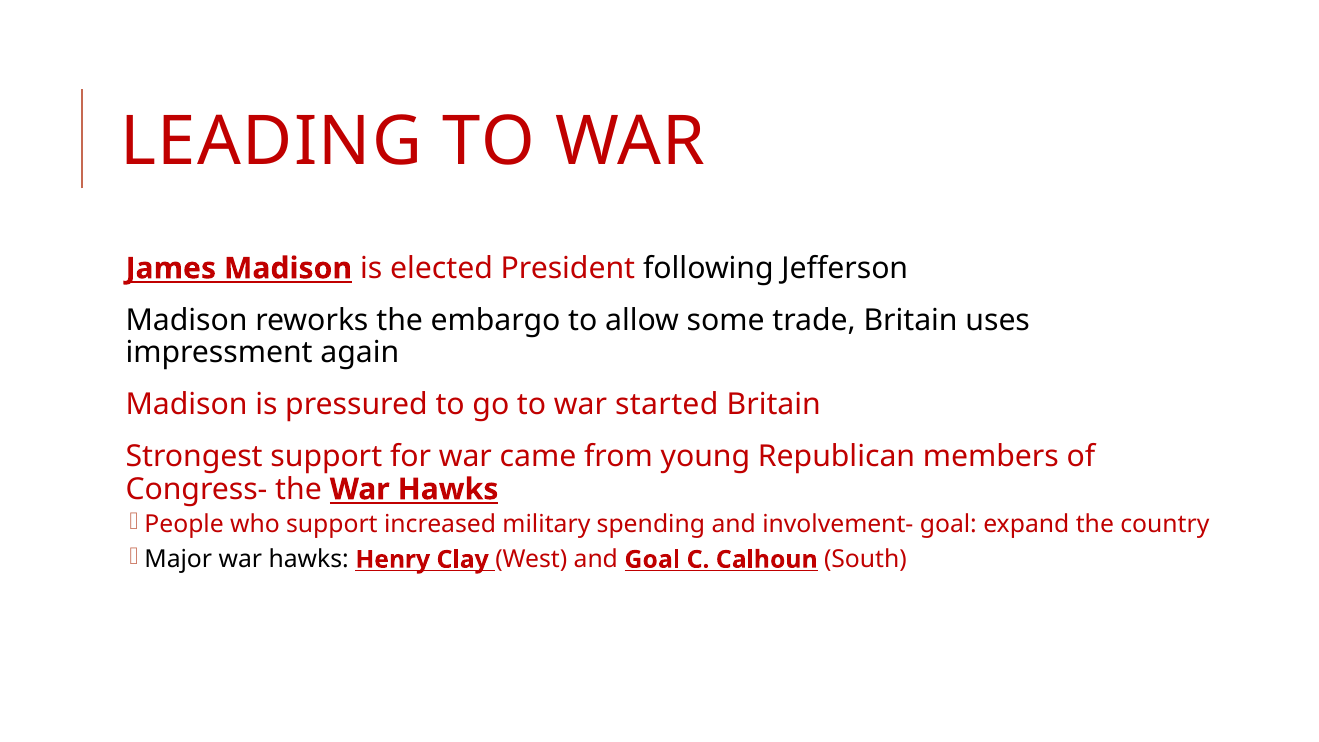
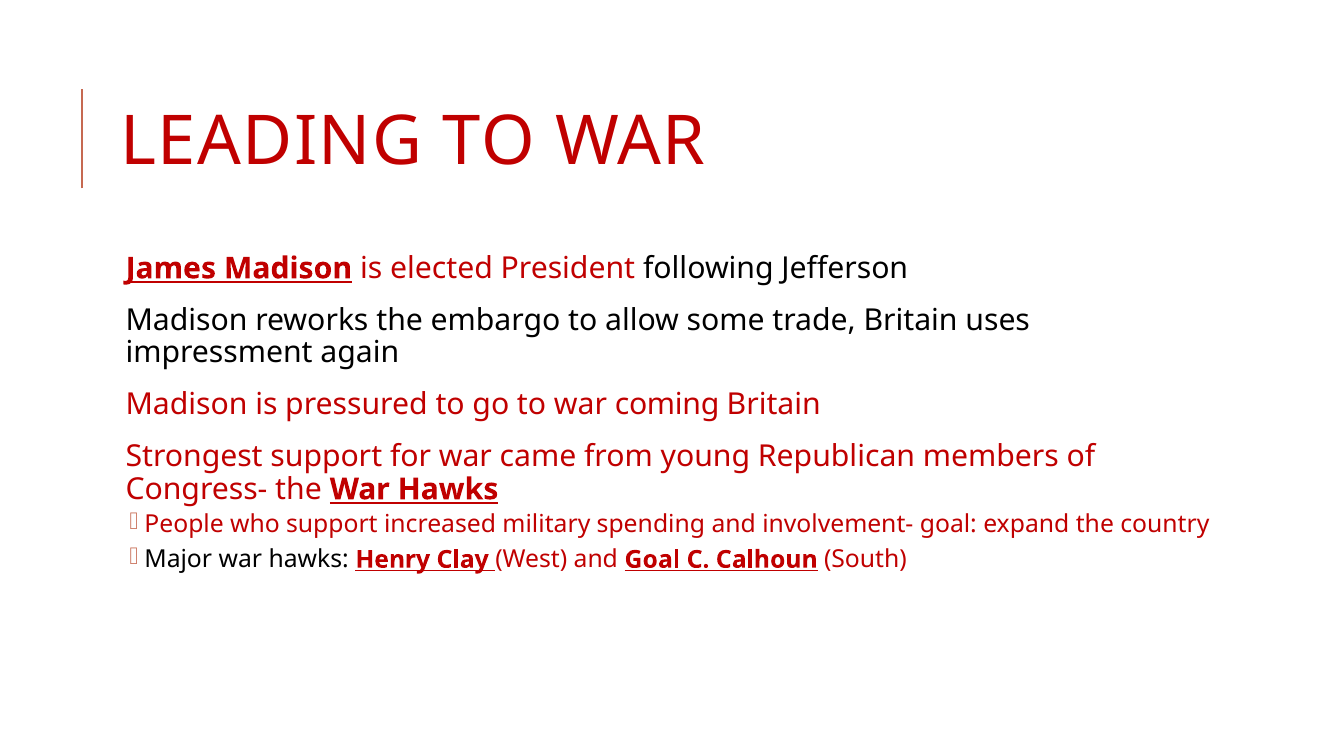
started: started -> coming
